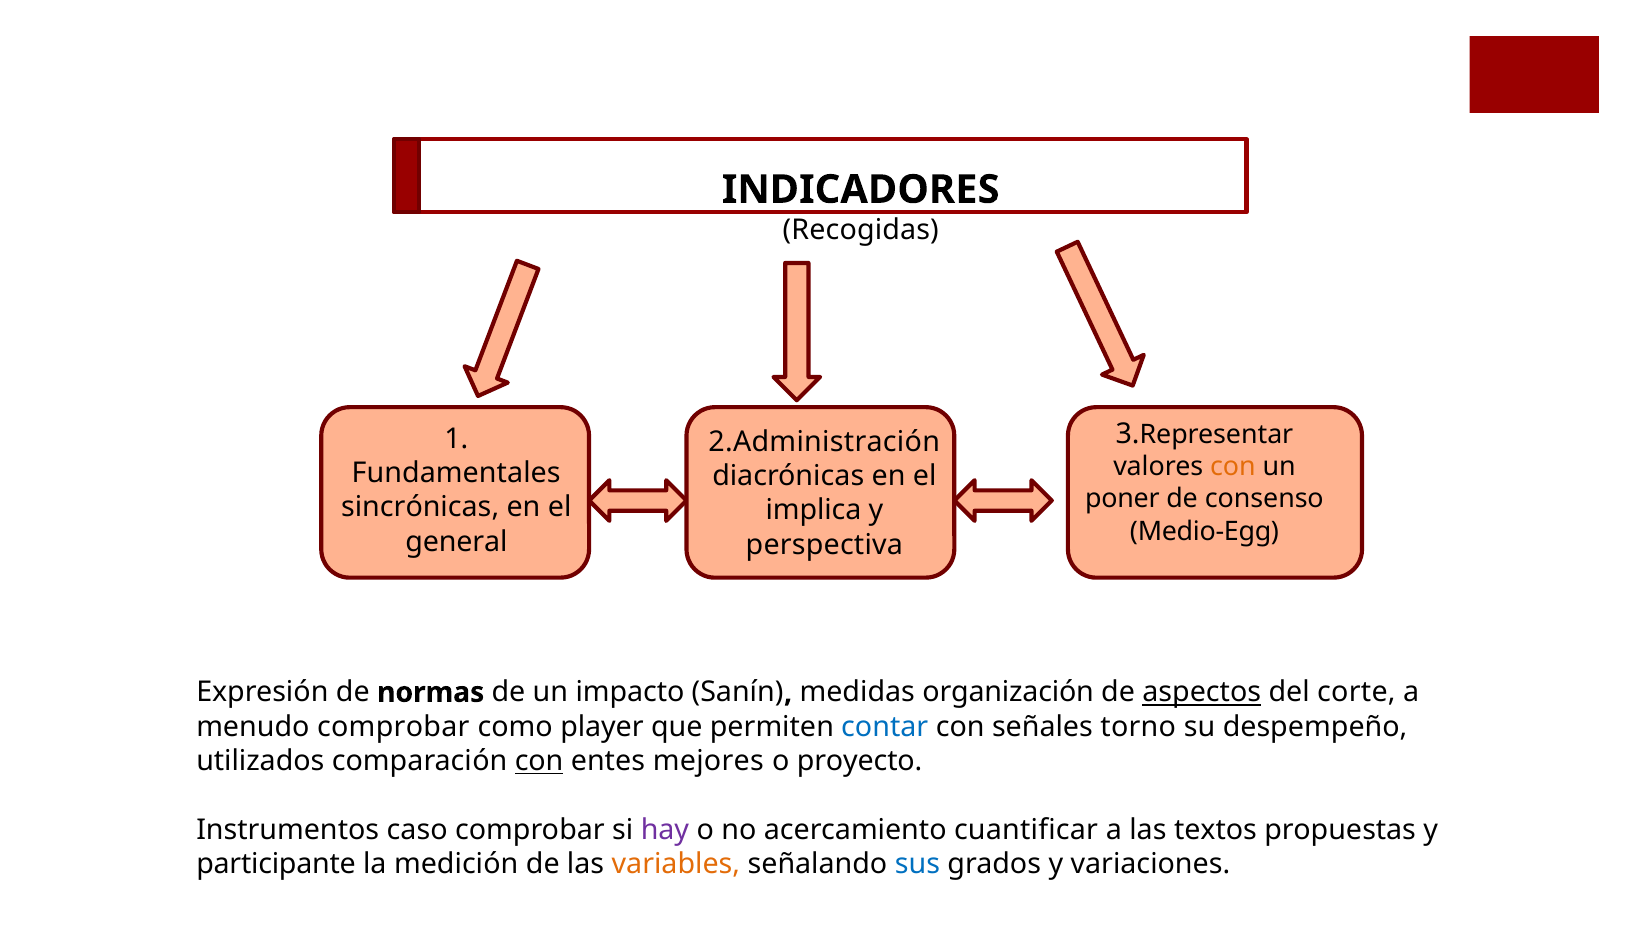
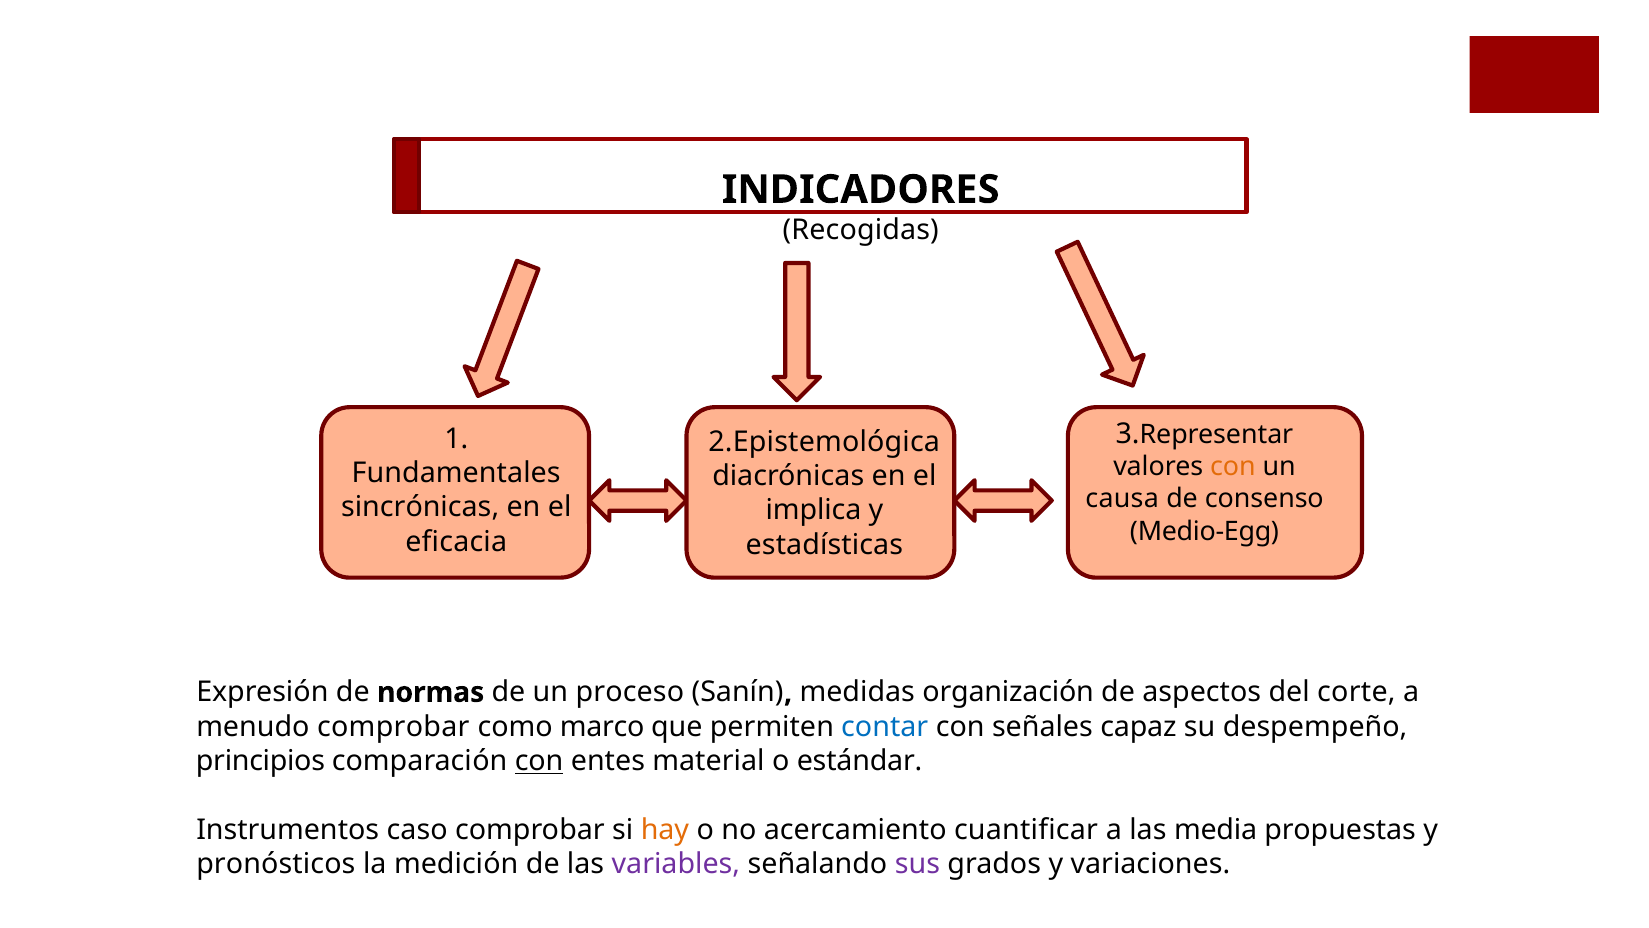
2.Administración: 2.Administración -> 2.Epistemológica
poner: poner -> causa
general: general -> eficacia
perspectiva: perspectiva -> estadísticas
impacto: impacto -> proceso
aspectos underline: present -> none
player: player -> marco
torno: torno -> capaz
utilizados: utilizados -> principios
mejores: mejores -> material
proyecto: proyecto -> estándar
hay colour: purple -> orange
textos: textos -> media
participante: participante -> pronósticos
variables colour: orange -> purple
sus colour: blue -> purple
